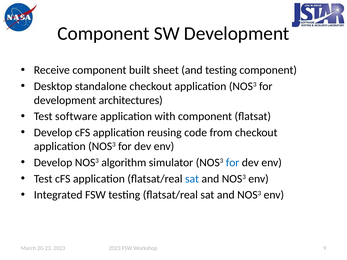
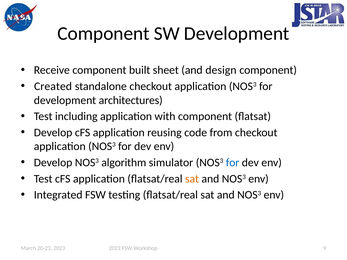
and testing: testing -> design
Desktop: Desktop -> Created
software: software -> including
sat at (192, 179) colour: blue -> orange
